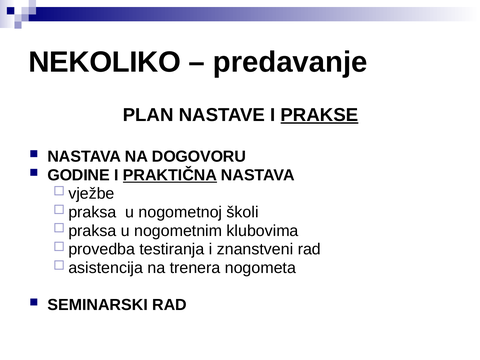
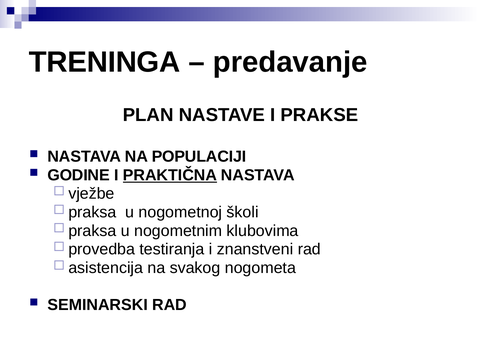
NEKOLIKO: NEKOLIKO -> TRENINGA
PRAKSE underline: present -> none
DOGOVORU: DOGOVORU -> POPULACIJI
trenera: trenera -> svakog
